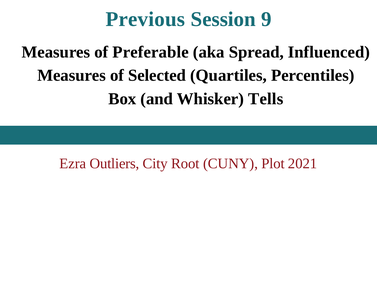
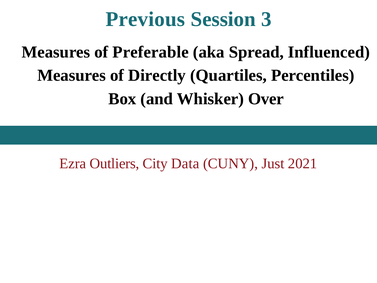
9: 9 -> 3
Selected: Selected -> Directly
Tells: Tells -> Over
Root: Root -> Data
Plot: Plot -> Just
